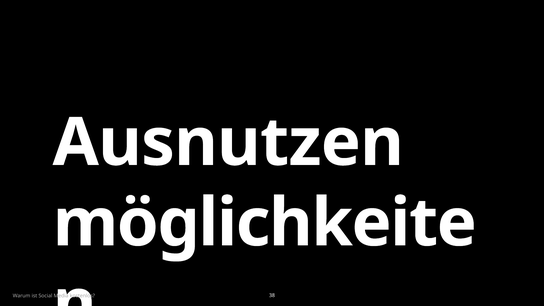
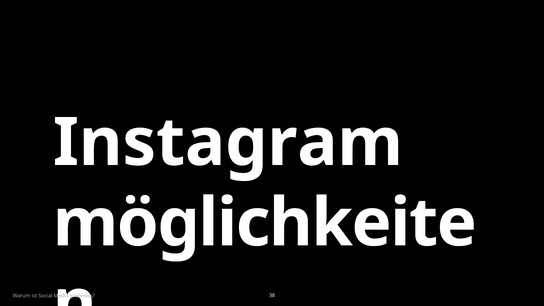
Ausnutzen: Ausnutzen -> Instagram
